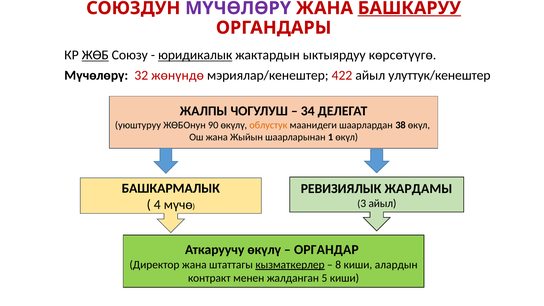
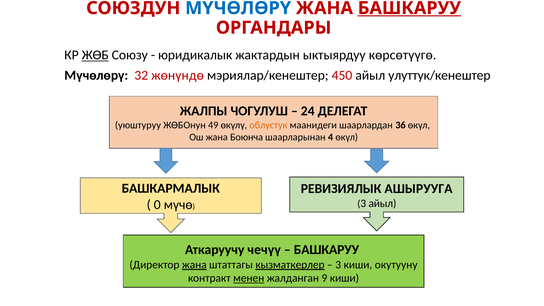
МҮЧӨЛӨРҮ at (238, 8) colour: purple -> blue
юридикалык underline: present -> none
422: 422 -> 450
34: 34 -> 24
90: 90 -> 49
38: 38 -> 36
Жыйын: Жыйын -> Боюнча
шаарларынан 1: 1 -> 4
ЖАРДАМЫ: ЖАРДАМЫ -> АШЫРУУГА
4 at (157, 205): 4 -> 0
Аткаруучу өкүлү: өкүлү -> чечүү
ОРГАНДАР at (326, 250): ОРГАНДАР -> БАШКАРУУ
жана at (194, 265) underline: none -> present
8 at (338, 265): 8 -> 3
алардын: алардын -> окутууну
менен underline: none -> present
5: 5 -> 9
